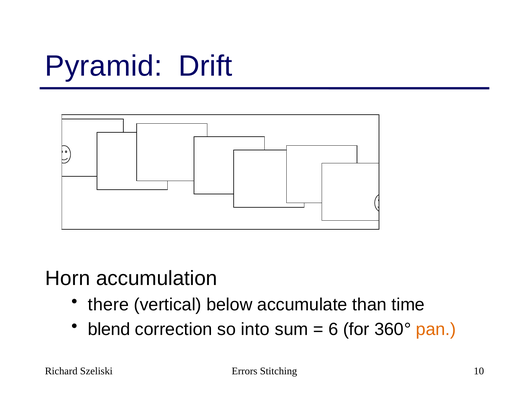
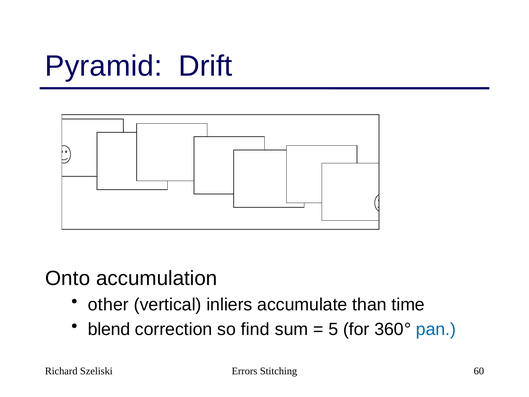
Horn: Horn -> Onto
there: there -> other
below: below -> inliers
into: into -> find
6: 6 -> 5
pan colour: orange -> blue
10: 10 -> 60
